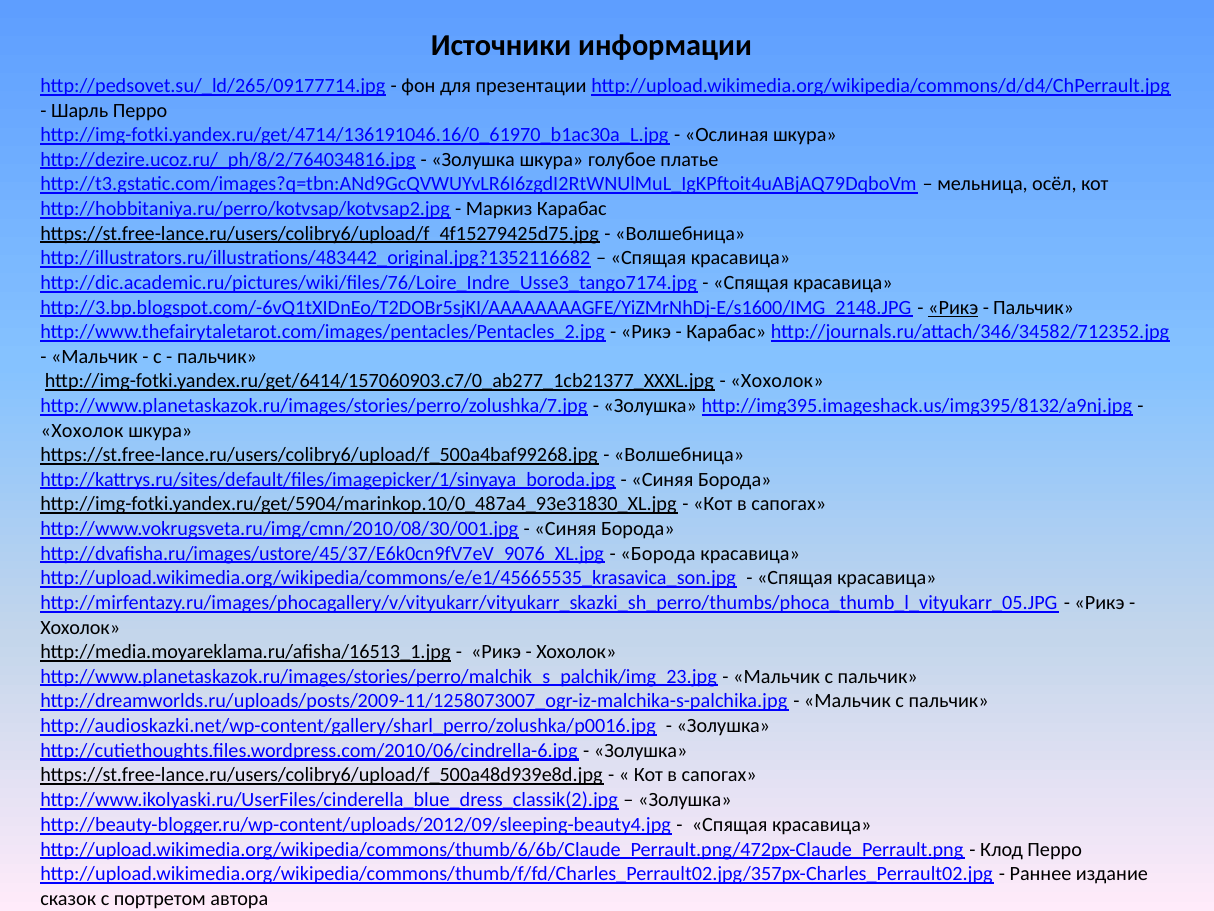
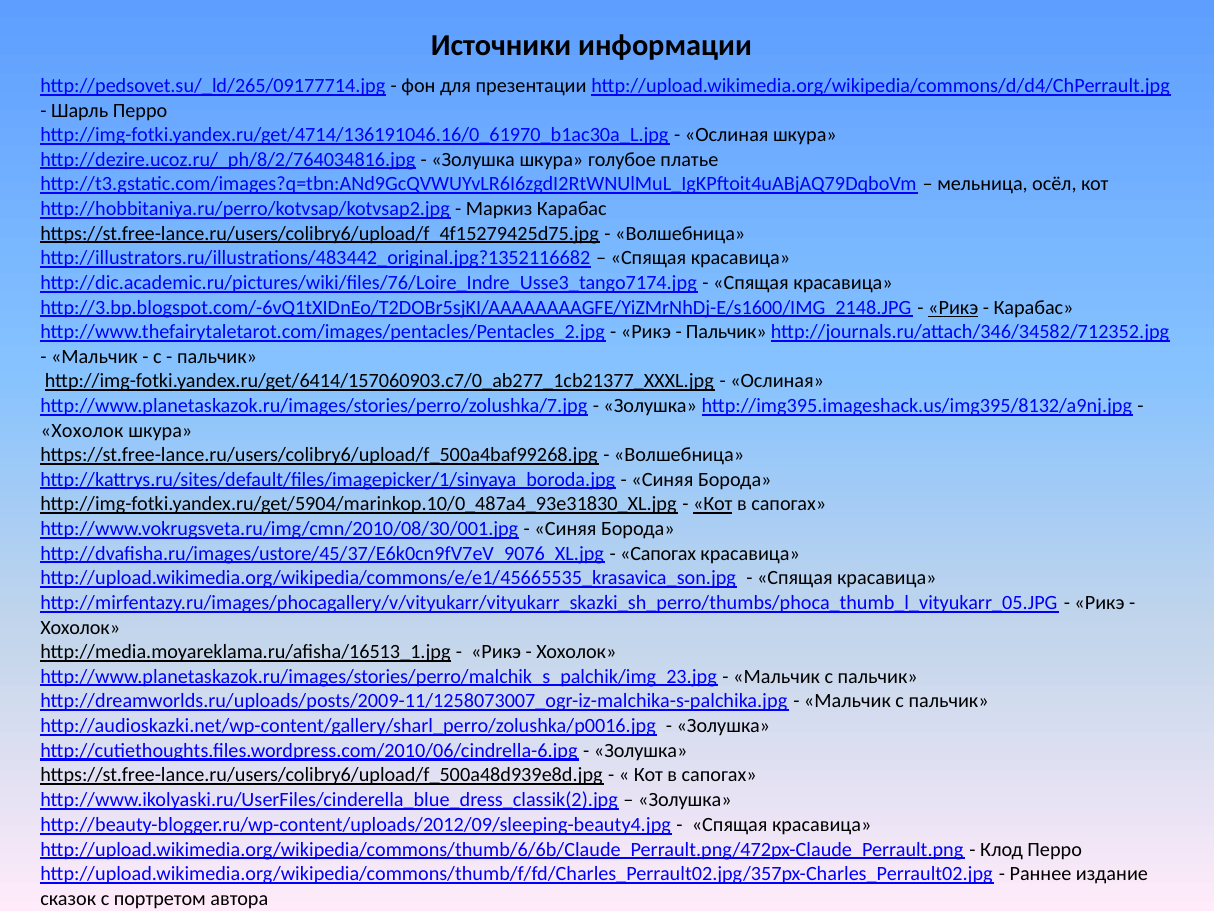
Пальчик at (1034, 307): Пальчик -> Карабас
Карабас at (726, 332): Карабас -> Пальчик
Хохолок at (777, 381): Хохолок -> Ослиная
Кот at (713, 504) underline: none -> present
Борода at (658, 553): Борода -> Сапогах
